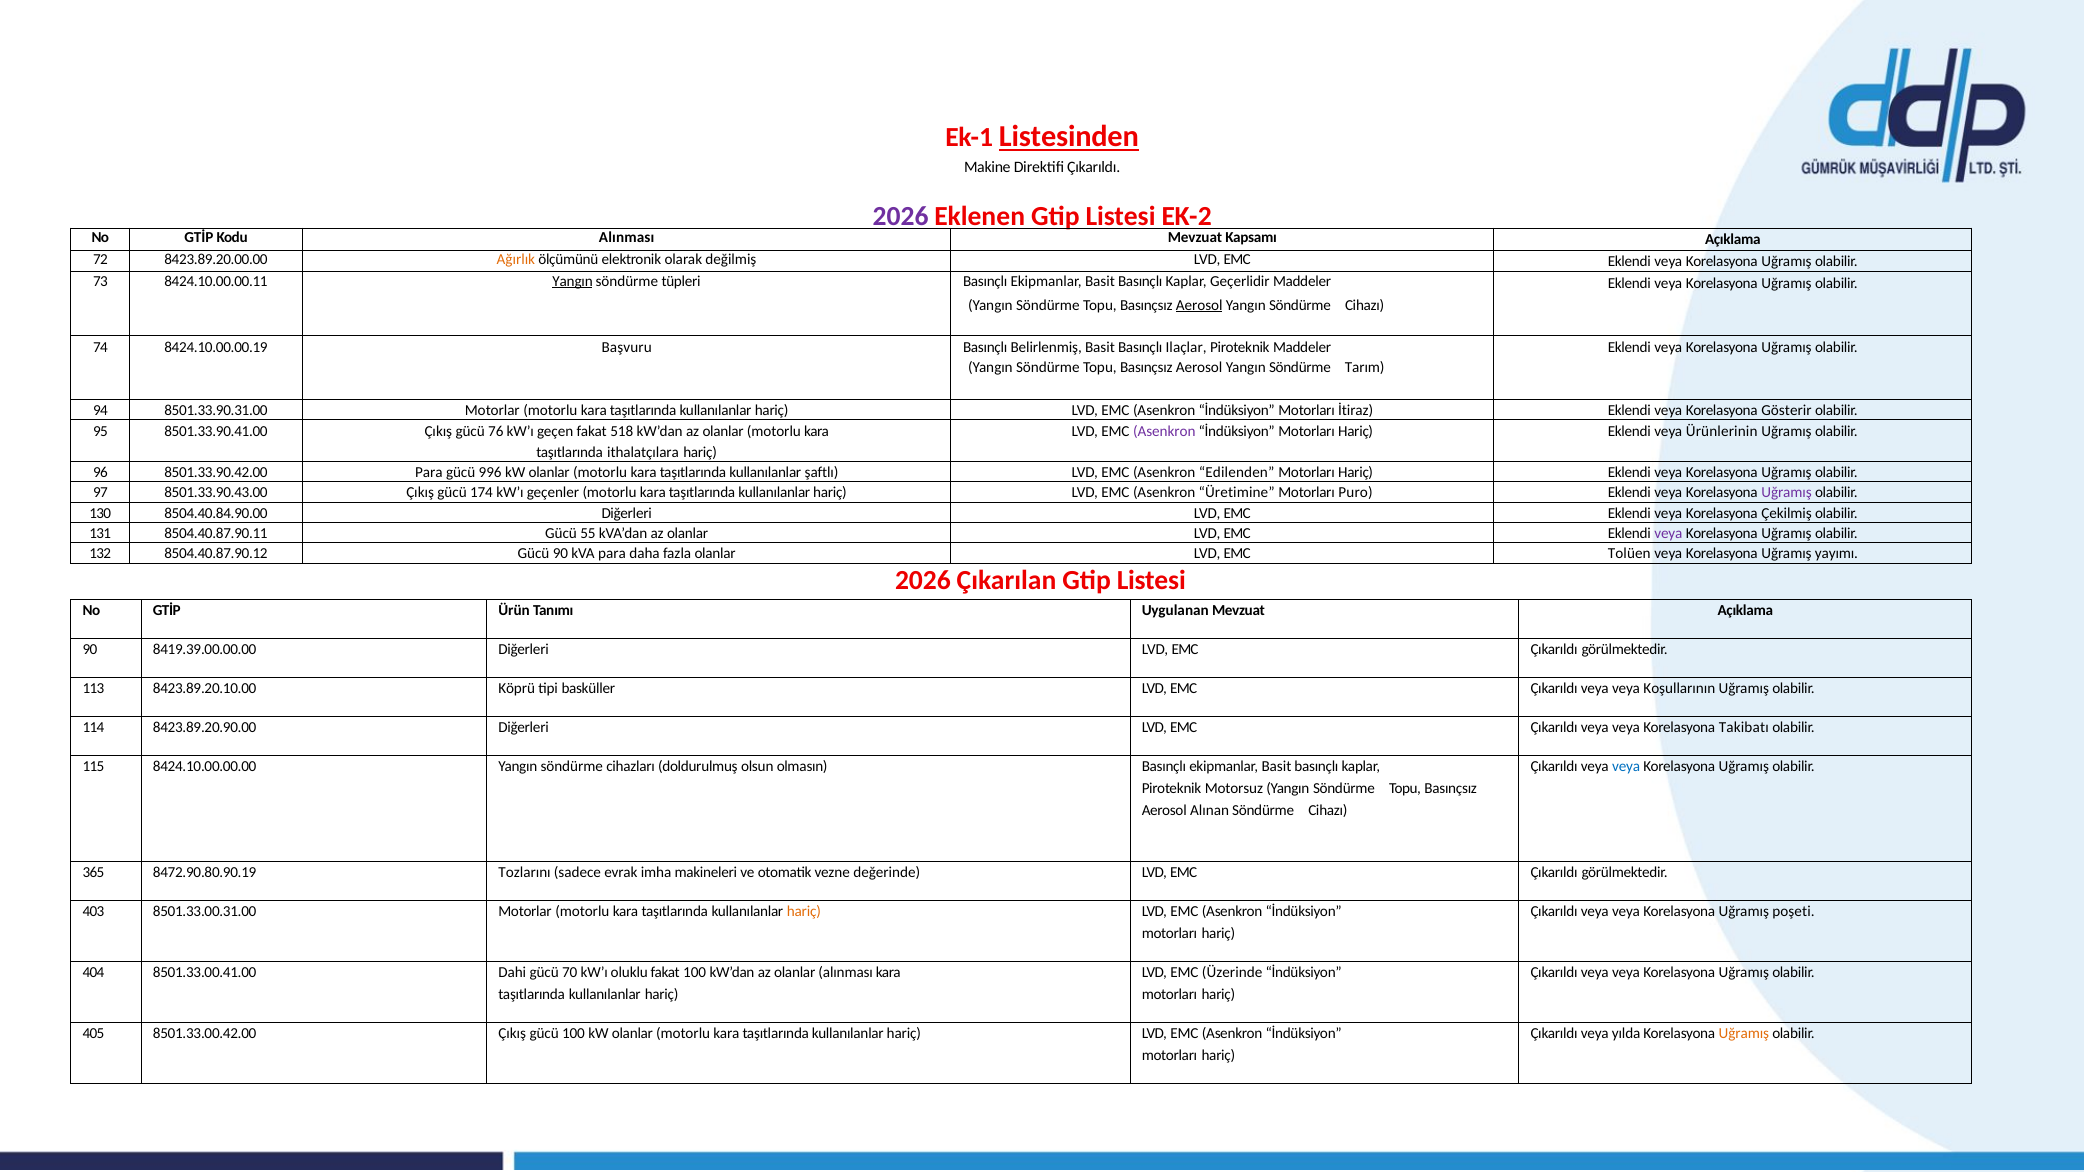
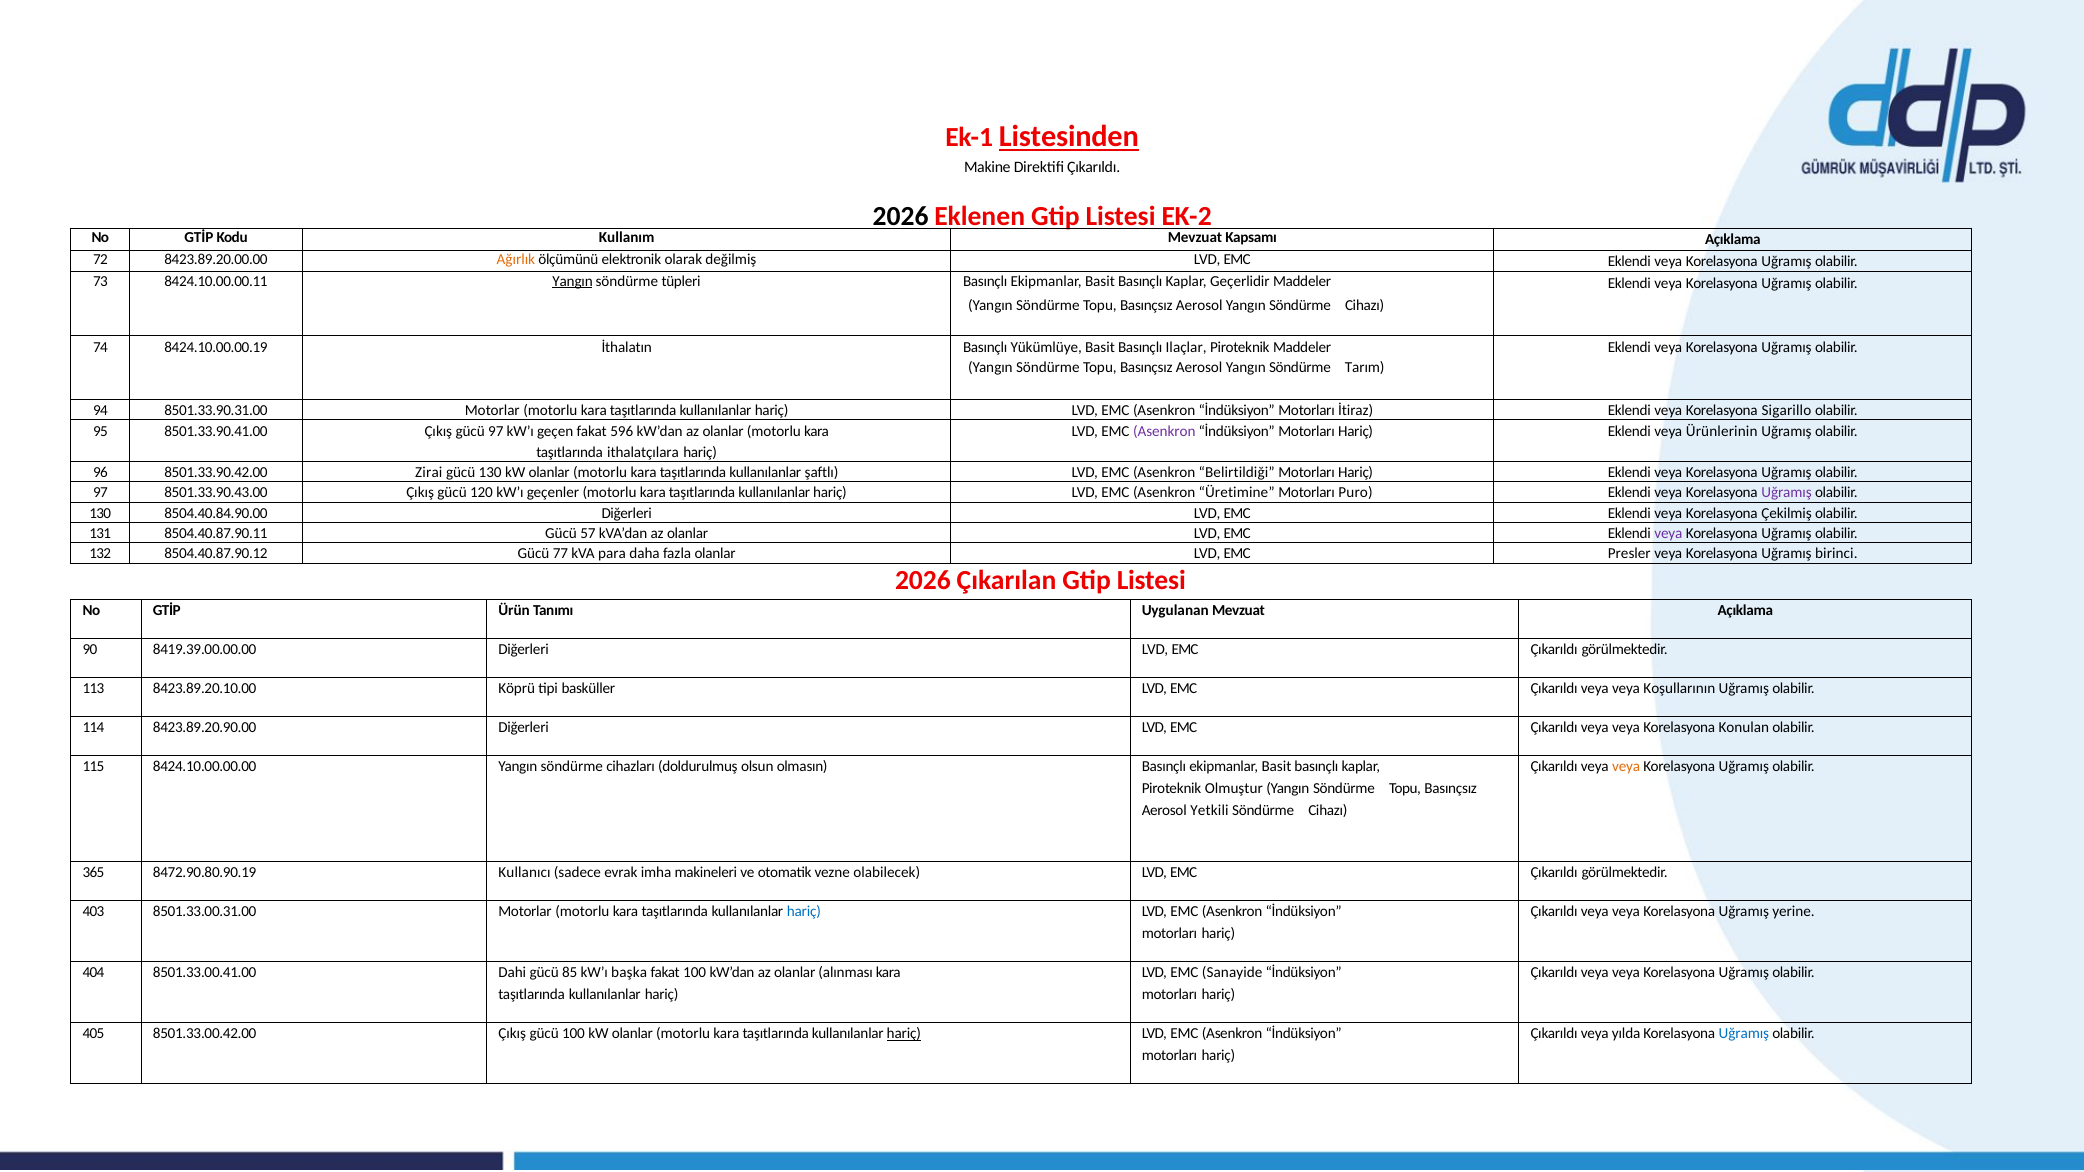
2026 at (901, 216) colour: purple -> black
Kodu Alınması: Alınması -> Kullanım
Aerosol at (1199, 305) underline: present -> none
Başvuru: Başvuru -> İthalatın
Belirlenmiş: Belirlenmiş -> Yükümlüye
Gösterir: Gösterir -> Sigarillo
gücü 76: 76 -> 97
518: 518 -> 596
8501.33.90.42.00 Para: Para -> Zirai
gücü 996: 996 -> 130
Edilenden: Edilenden -> Belirtildiği
174: 174 -> 120
55: 55 -> 57
Gücü 90: 90 -> 77
Tolüen: Tolüen -> Presler
yayımı: yayımı -> birinci
Takibatı: Takibatı -> Konulan
veya at (1626, 767) colour: blue -> orange
Motorsuz: Motorsuz -> Olmuştur
Alınan: Alınan -> Yetkili
Tozlarını: Tozlarını -> Kullanıcı
değerinde: değerinde -> olabilecek
hariç at (804, 911) colour: orange -> blue
poşeti: poşeti -> yerine
70: 70 -> 85
oluklu: oluklu -> başka
Üzerinde: Üzerinde -> Sanayide
hariç at (904, 1034) underline: none -> present
Uğramış at (1744, 1034) colour: orange -> blue
